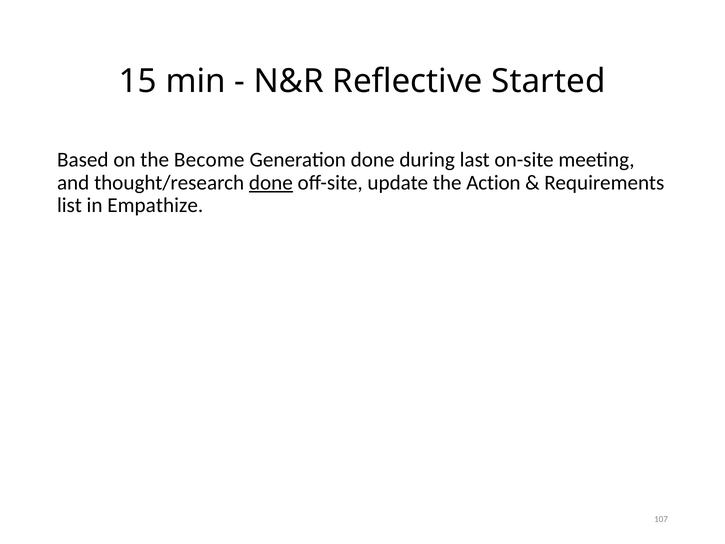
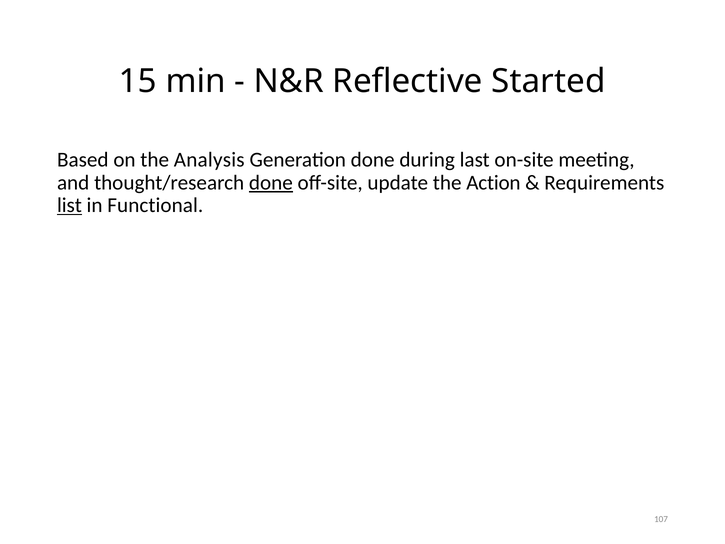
Become: Become -> Analysis
list underline: none -> present
Empathize: Empathize -> Functional
